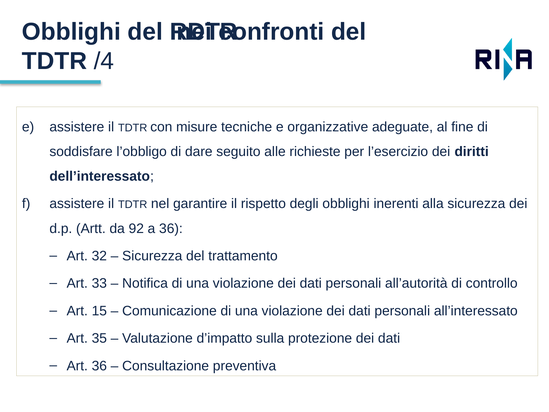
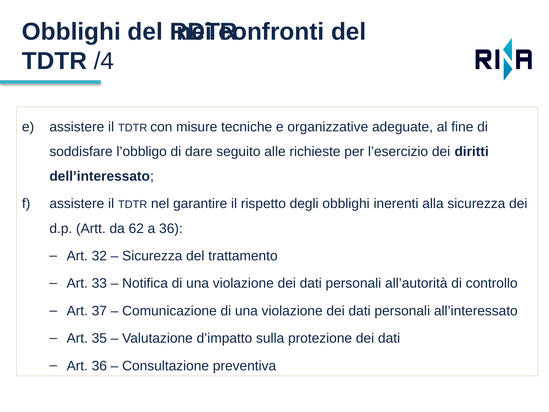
92: 92 -> 62
15: 15 -> 37
